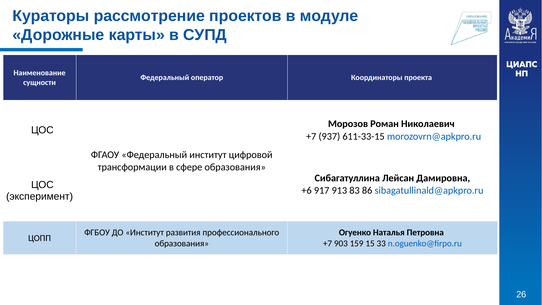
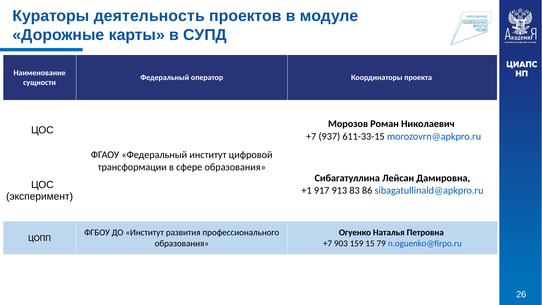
рассмотрение: рассмотрение -> деятельность
+6: +6 -> +1
33: 33 -> 79
